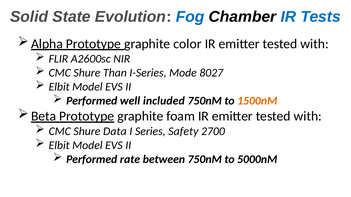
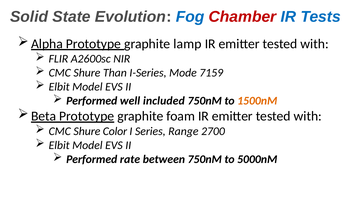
Chamber colour: black -> red
color: color -> lamp
8027: 8027 -> 7159
Data: Data -> Color
Safety: Safety -> Range
